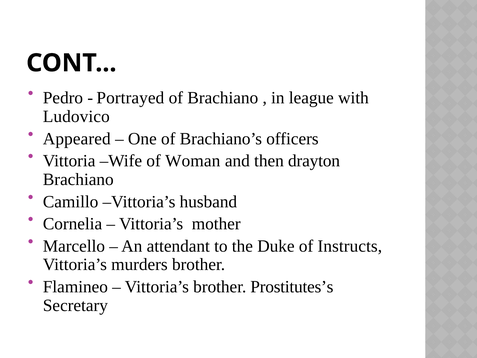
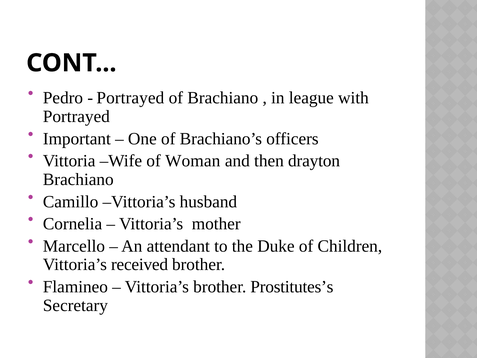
Ludovico at (76, 116): Ludovico -> Portrayed
Appeared: Appeared -> Important
Instructs: Instructs -> Children
murders: murders -> received
